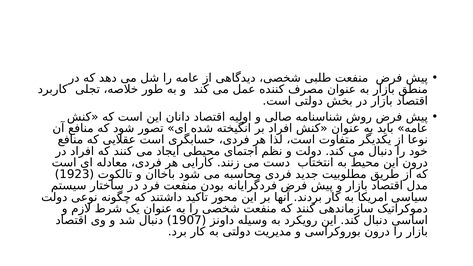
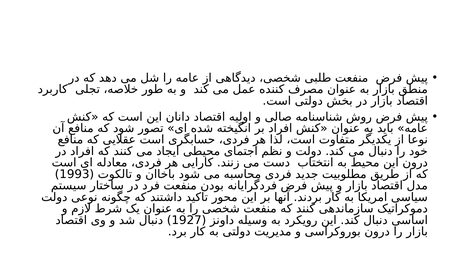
1923: 1923 -> 1993
1907: 1907 -> 1927
